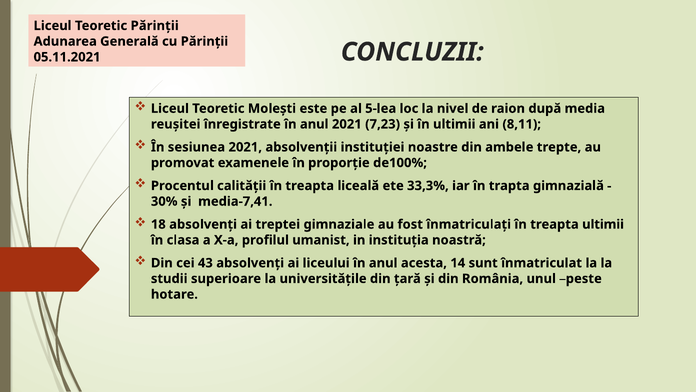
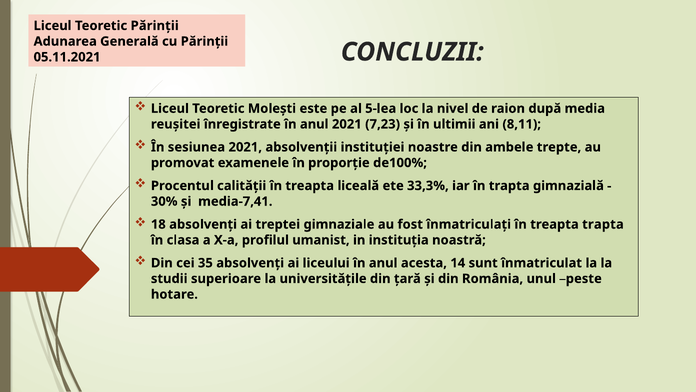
treapta ultimii: ultimii -> trapta
43: 43 -> 35
